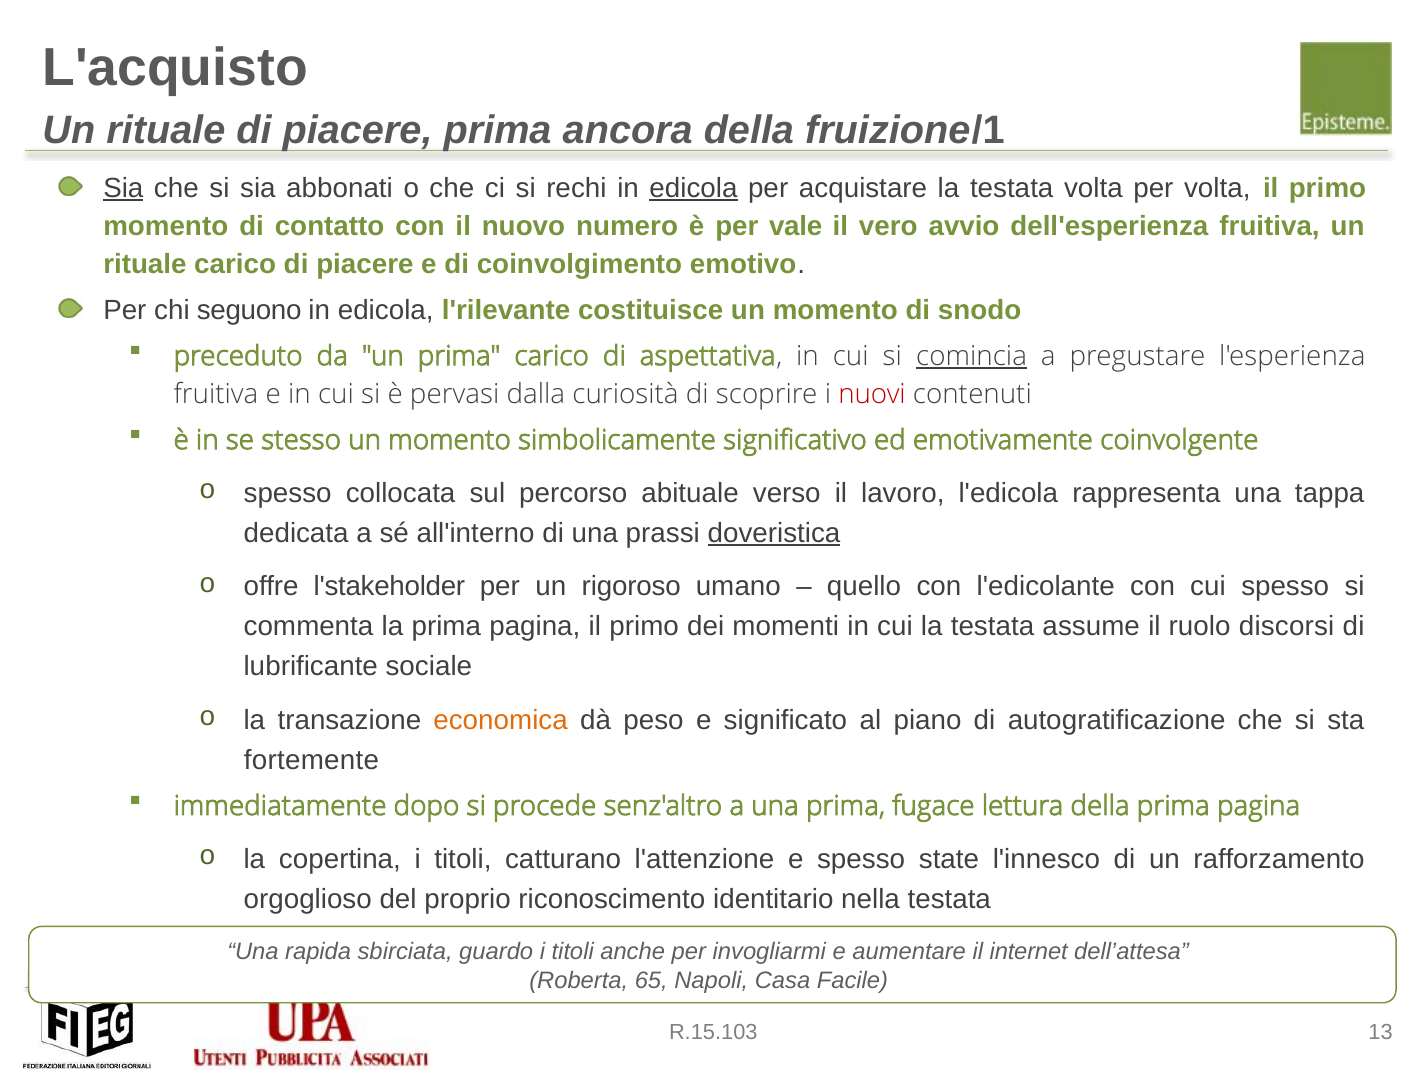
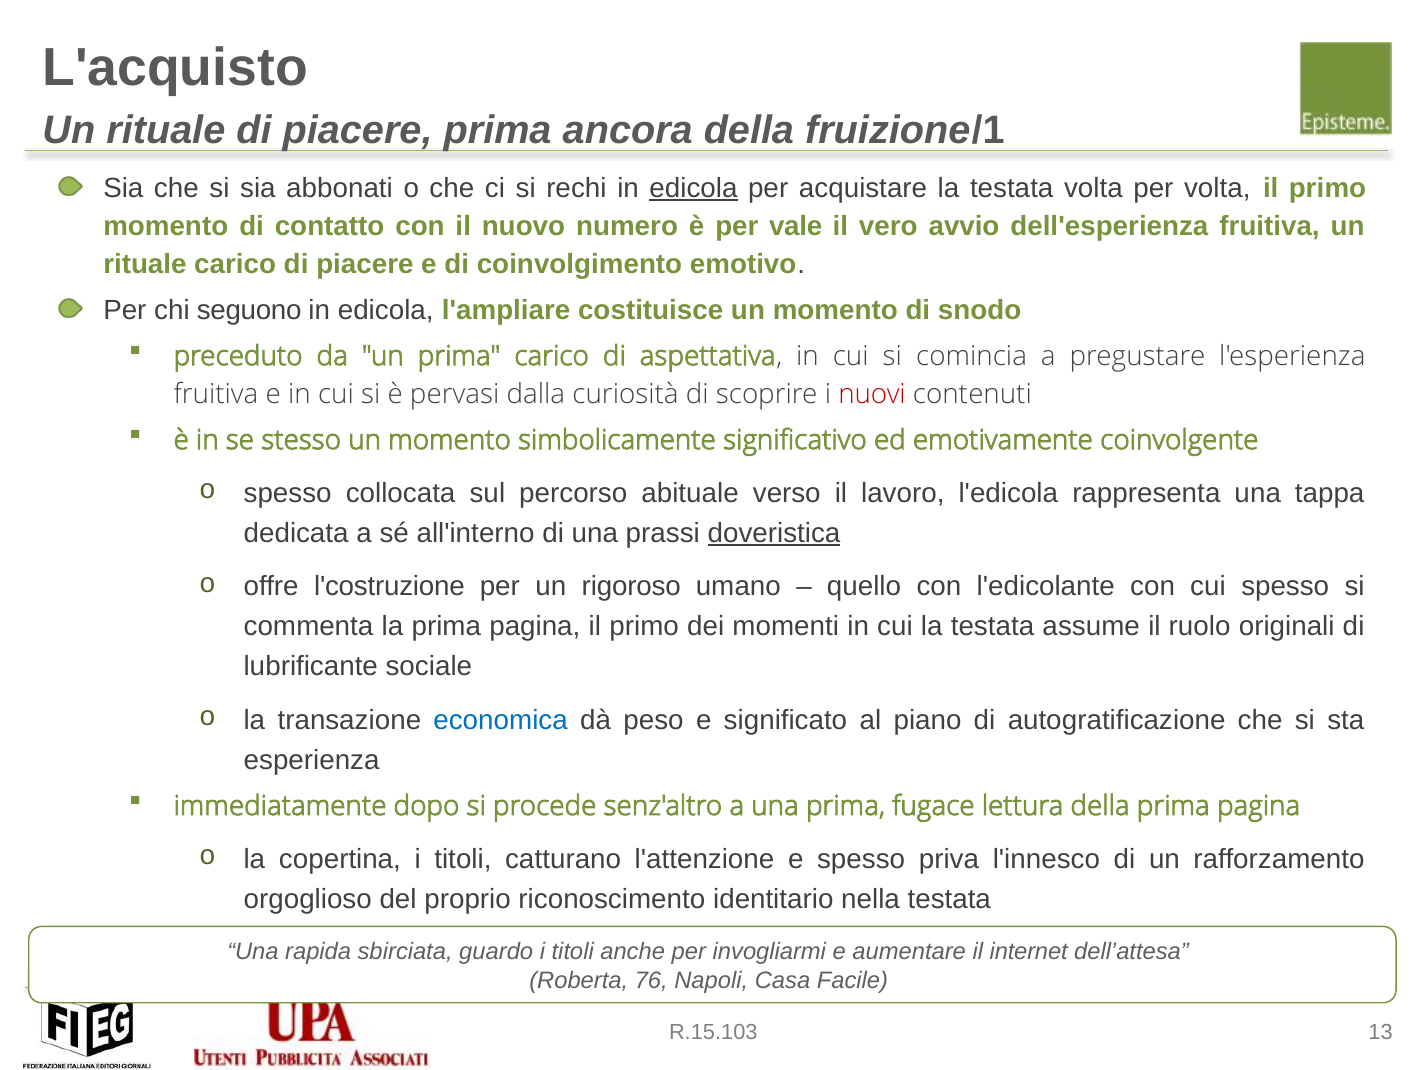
Sia at (123, 188) underline: present -> none
l'rilevante: l'rilevante -> l'ampliare
comincia underline: present -> none
l'stakeholder: l'stakeholder -> l'costruzione
discorsi: discorsi -> originali
economica colour: orange -> blue
fortemente: fortemente -> esperienza
state: state -> priva
65: 65 -> 76
